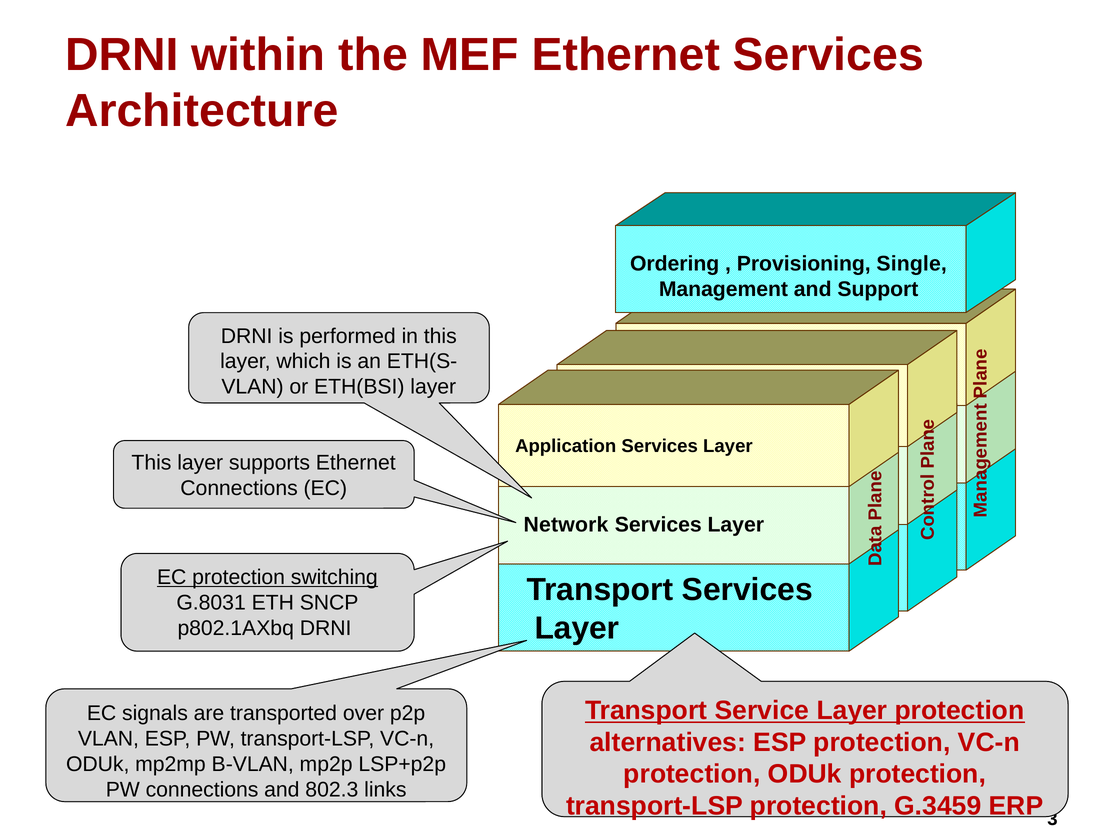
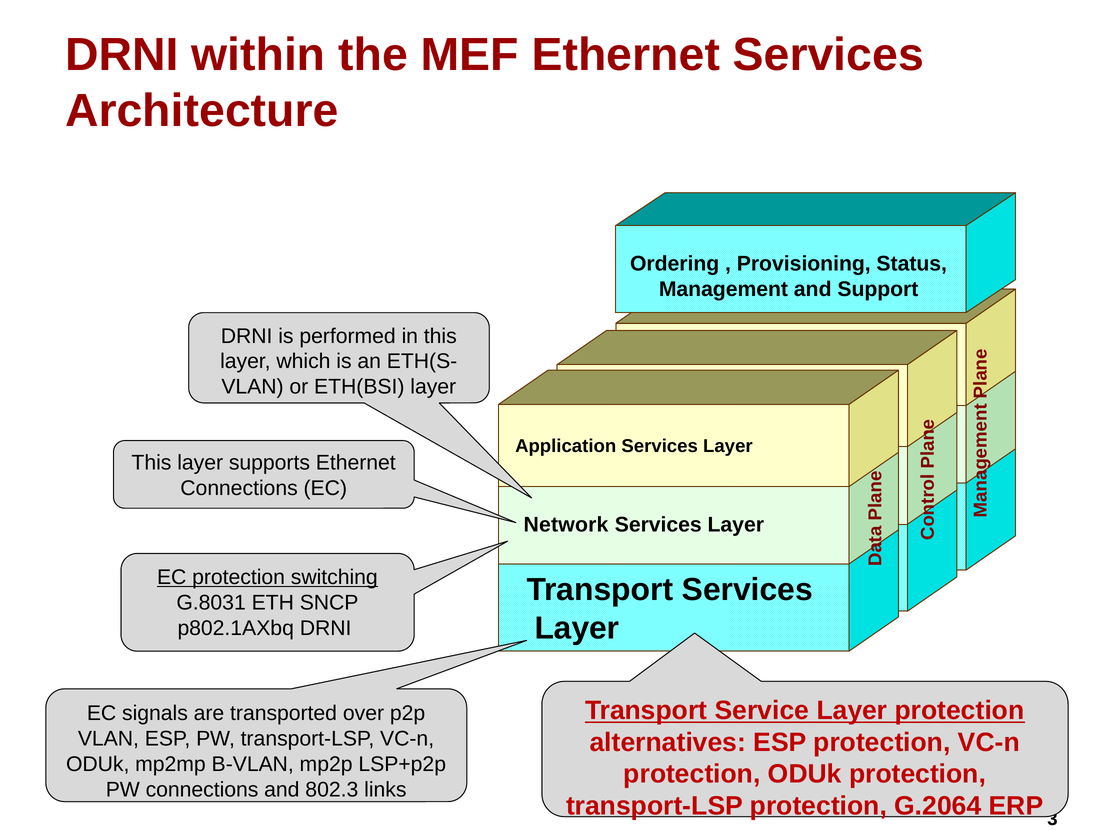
Single: Single -> Status
G.3459: G.3459 -> G.2064
